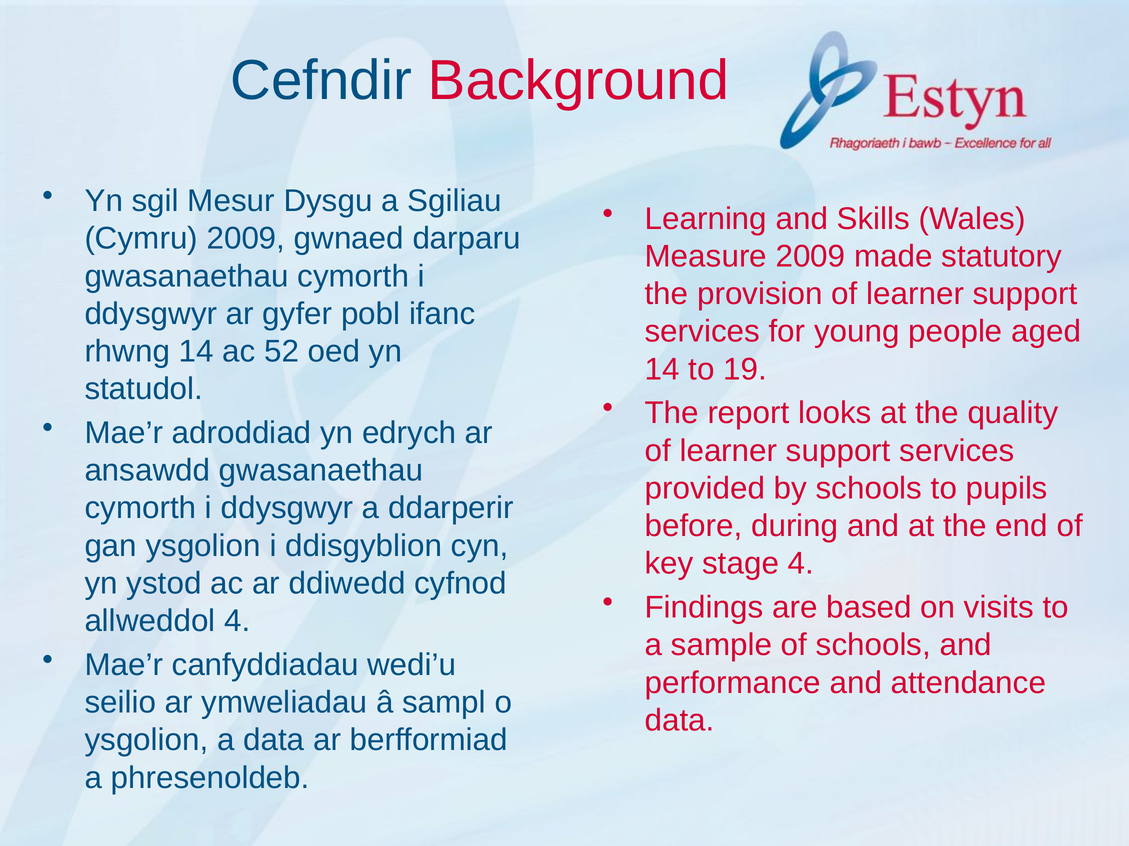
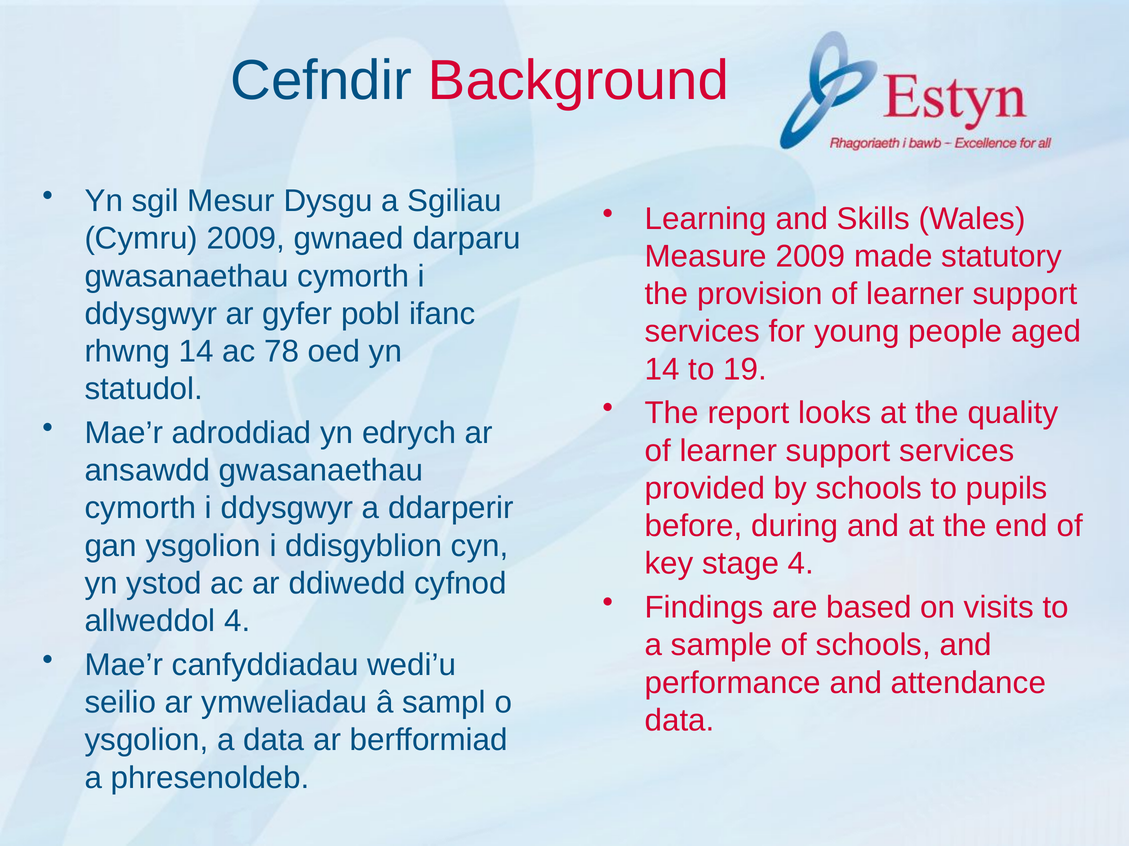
52: 52 -> 78
